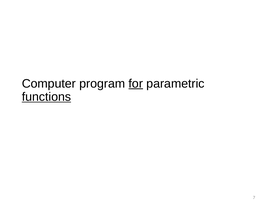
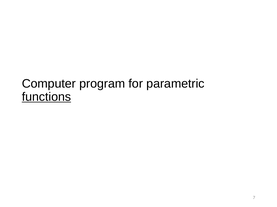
for underline: present -> none
